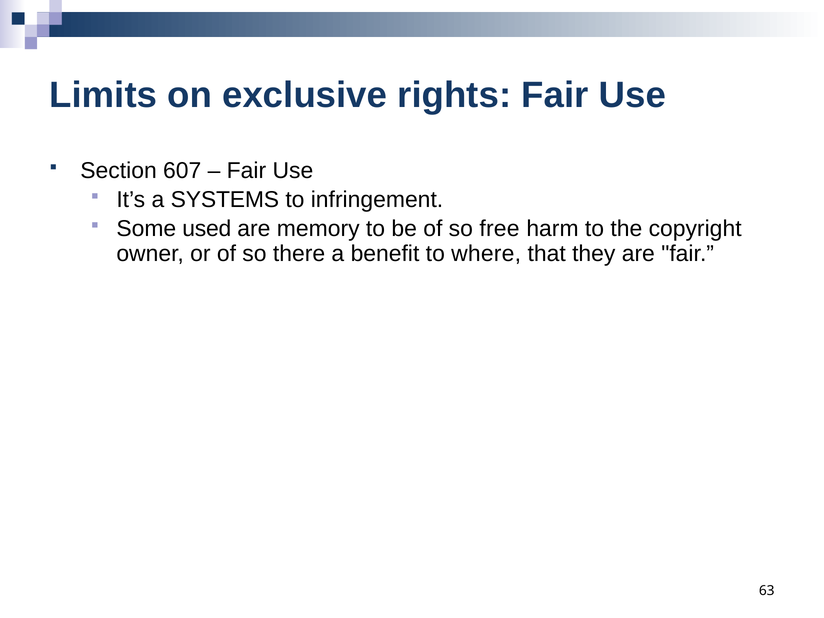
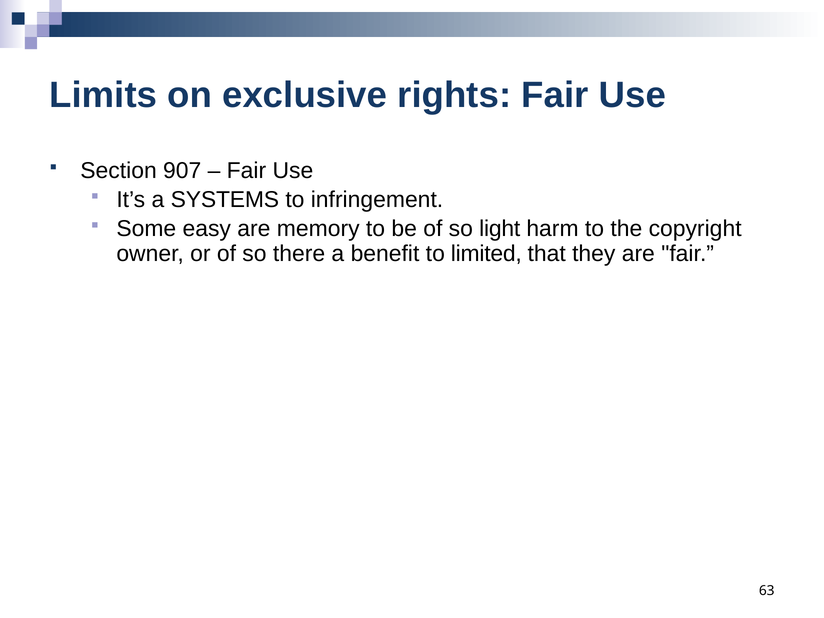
607: 607 -> 907
used: used -> easy
free: free -> light
where: where -> limited
